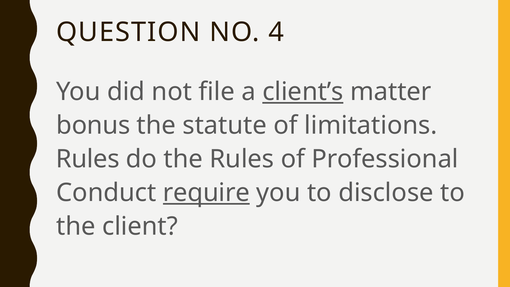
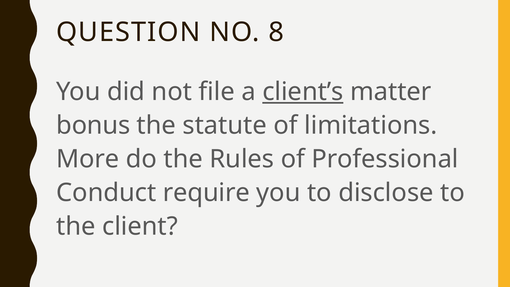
4: 4 -> 8
Rules at (88, 159): Rules -> More
require underline: present -> none
